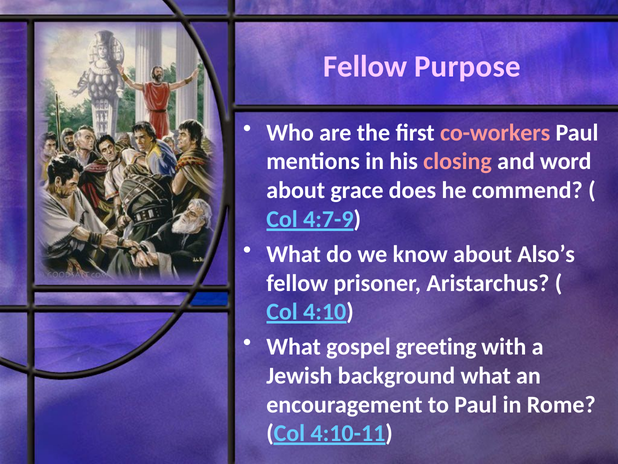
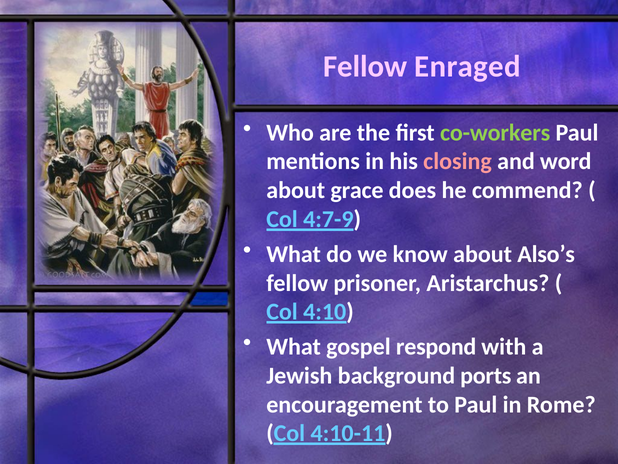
Purpose: Purpose -> Enraged
co-workers colour: pink -> light green
greeting: greeting -> respond
background what: what -> ports
